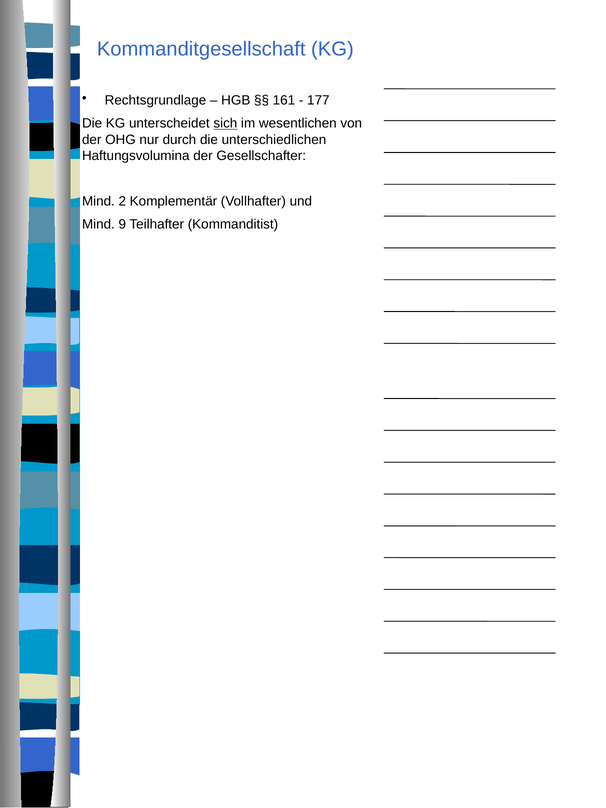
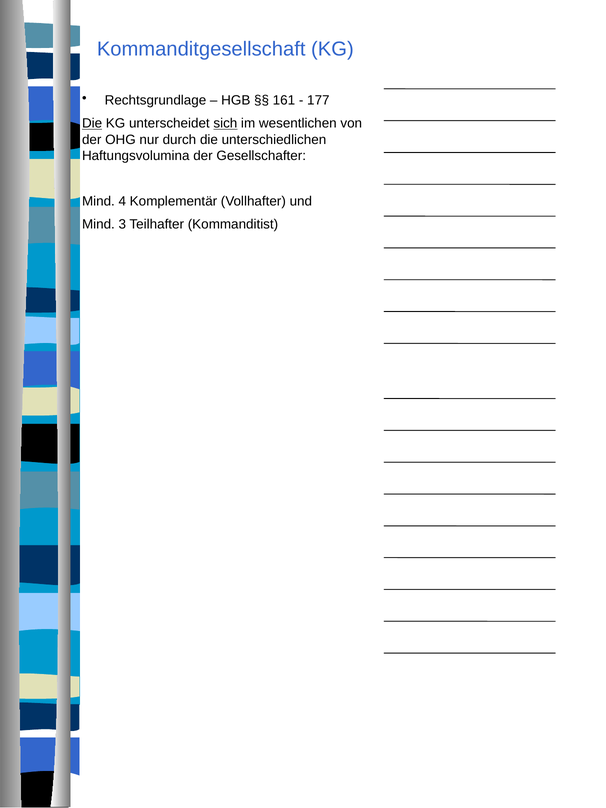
Die at (92, 123) underline: none -> present
2: 2 -> 4
9: 9 -> 3
